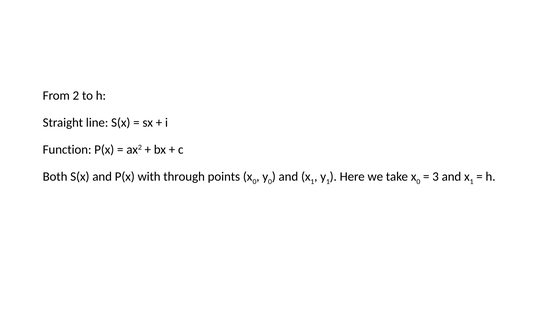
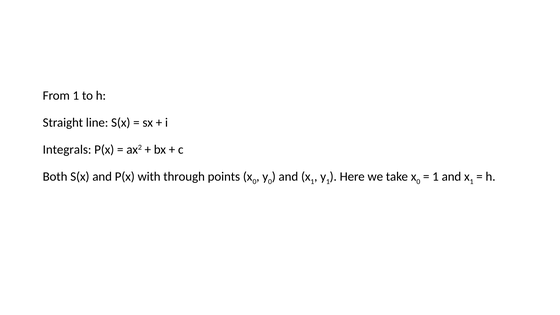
From 2: 2 -> 1
Function: Function -> Integrals
3 at (436, 177): 3 -> 1
